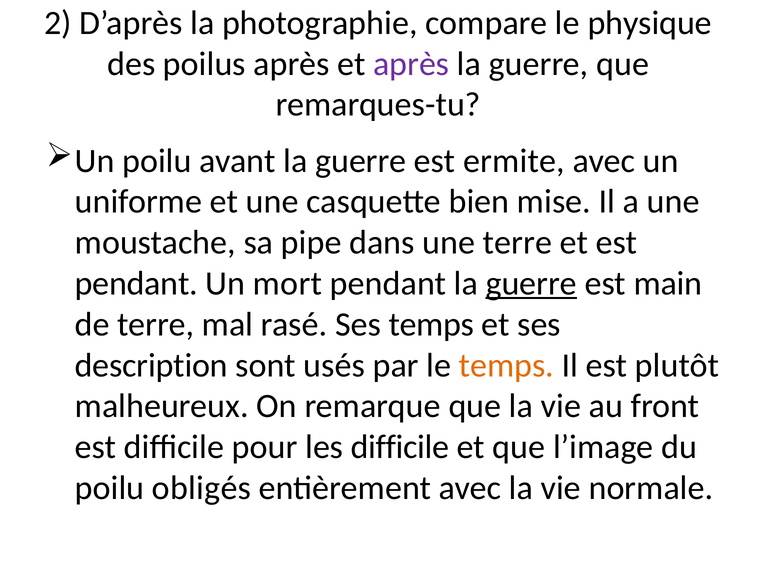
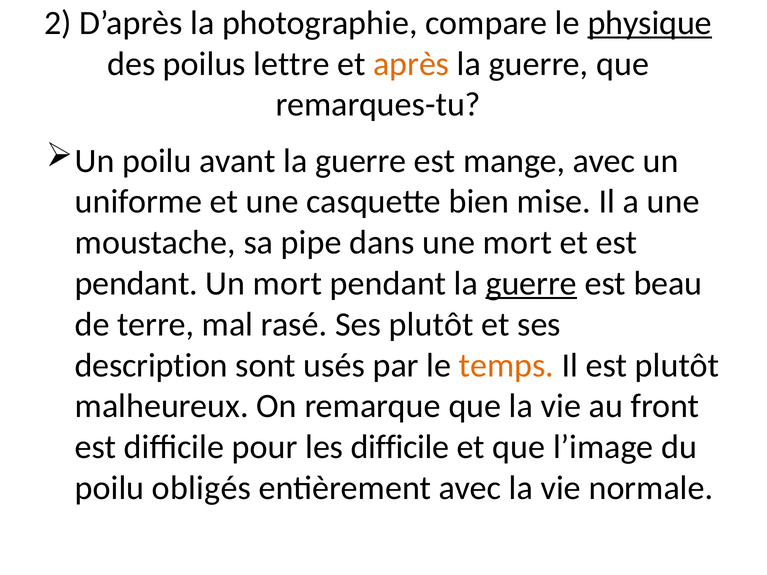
physique underline: none -> present
poilus après: après -> lettre
après at (411, 64) colour: purple -> orange
ermite: ermite -> mange
une terre: terre -> mort
main: main -> beau
Ses temps: temps -> plutôt
